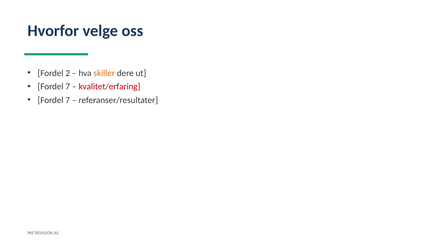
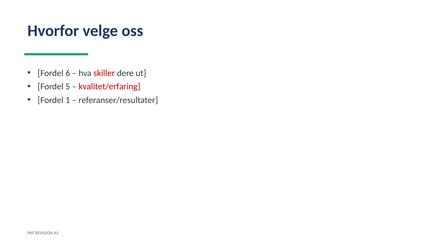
2: 2 -> 6
skiller colour: orange -> red
7 at (68, 87): 7 -> 5
7 at (68, 100): 7 -> 1
